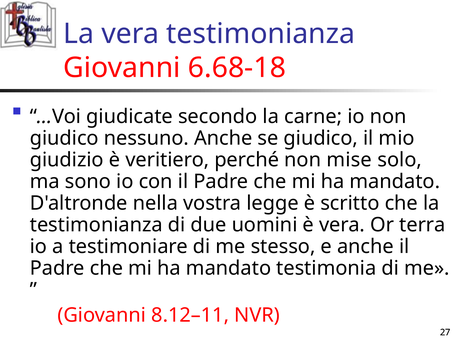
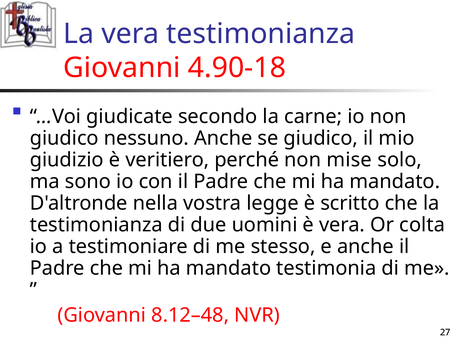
6.68-18: 6.68-18 -> 4.90-18
terra: terra -> colta
8.12–11: 8.12–11 -> 8.12–48
